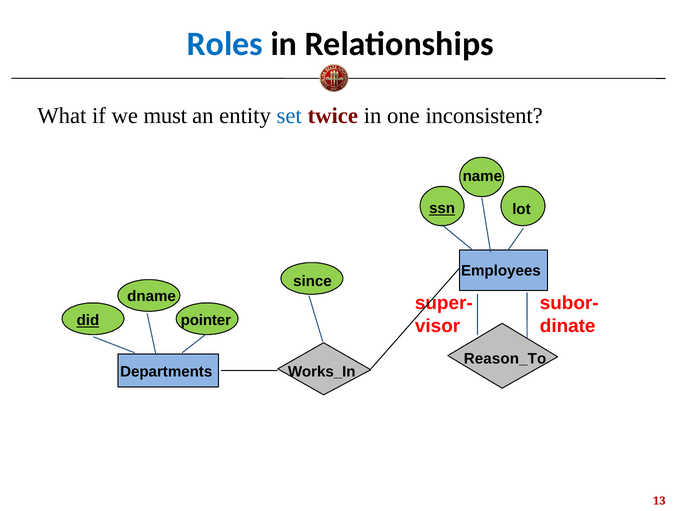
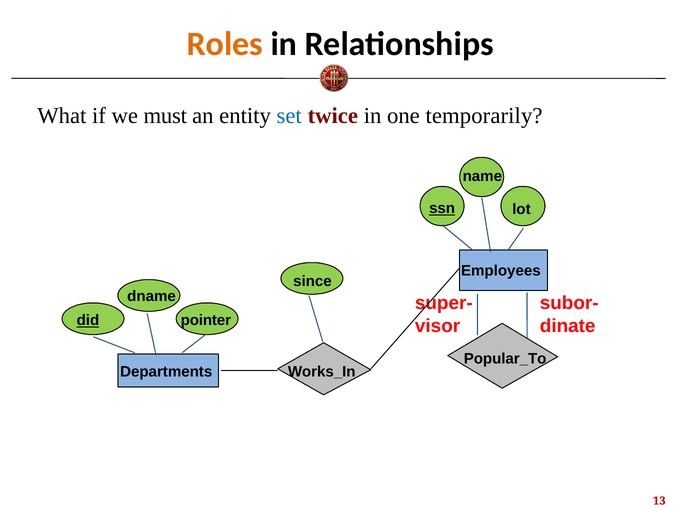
Roles colour: blue -> orange
inconsistent: inconsistent -> temporarily
Reason_To: Reason_To -> Popular_To
